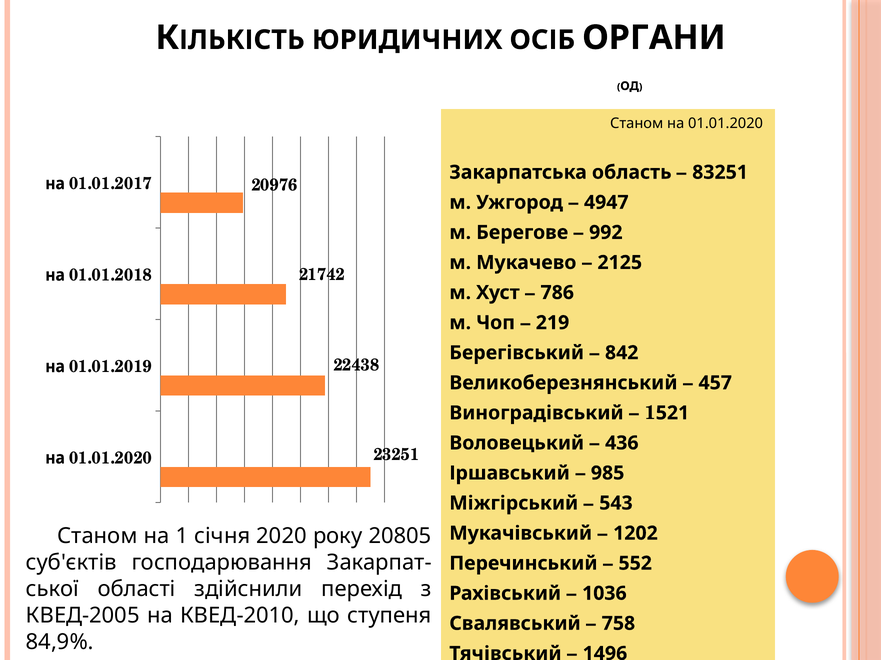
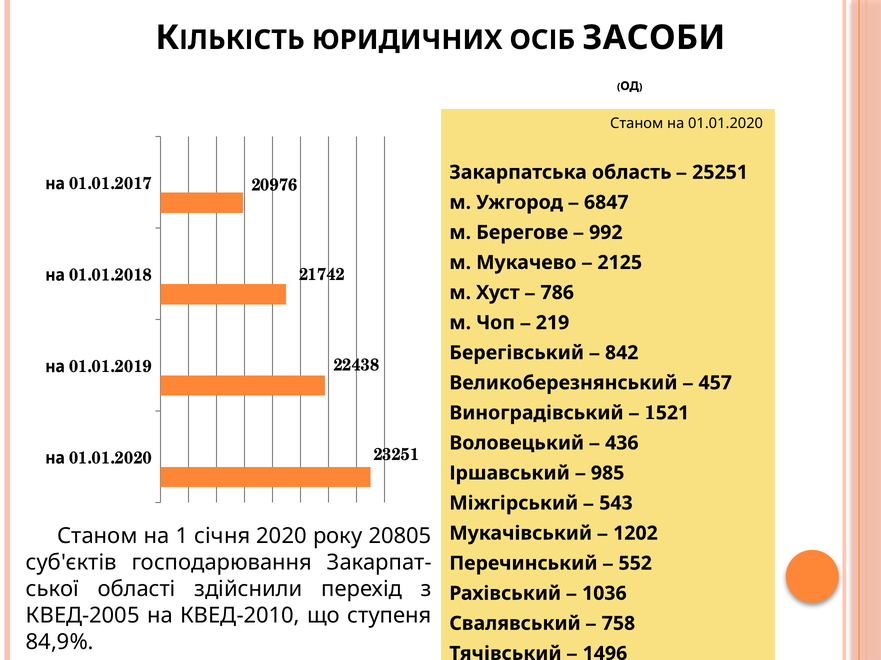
ОРГАНИ: ОРГАНИ -> ЗАСОБИ
83251: 83251 -> 25251
4947: 4947 -> 6847
